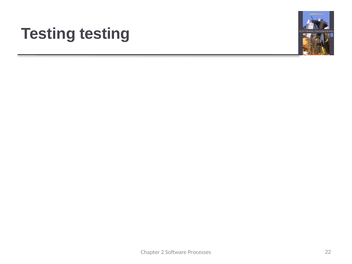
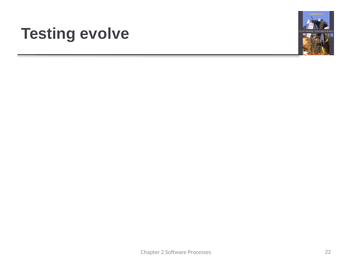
Testing testing: testing -> evolve
